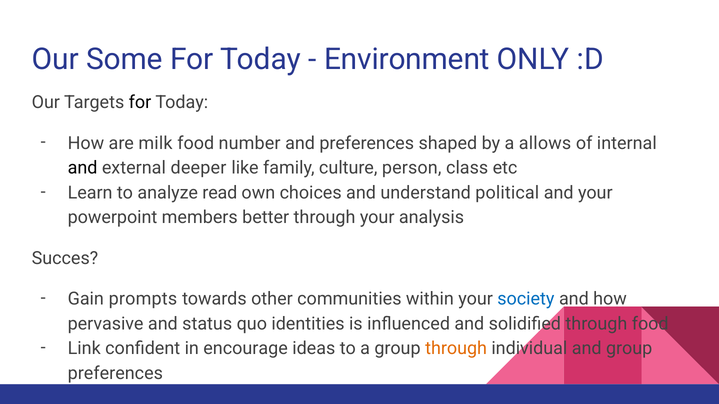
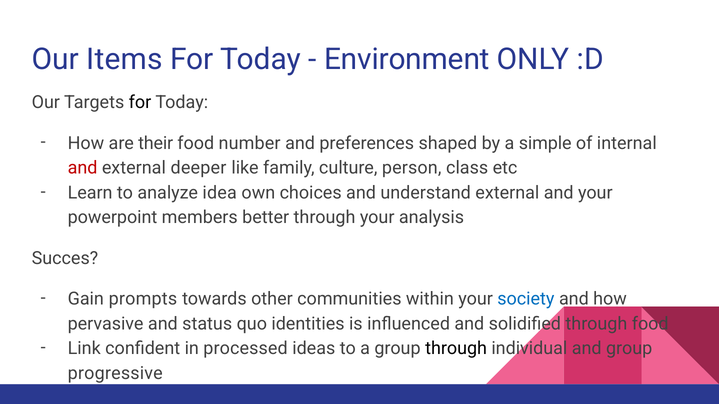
Some: Some -> Items
milk: milk -> their
allows: allows -> simple
and at (83, 168) colour: black -> red
read: read -> idea
understand political: political -> external
encourage: encourage -> processed
through at (456, 349) colour: orange -> black
preferences at (115, 374): preferences -> progressive
